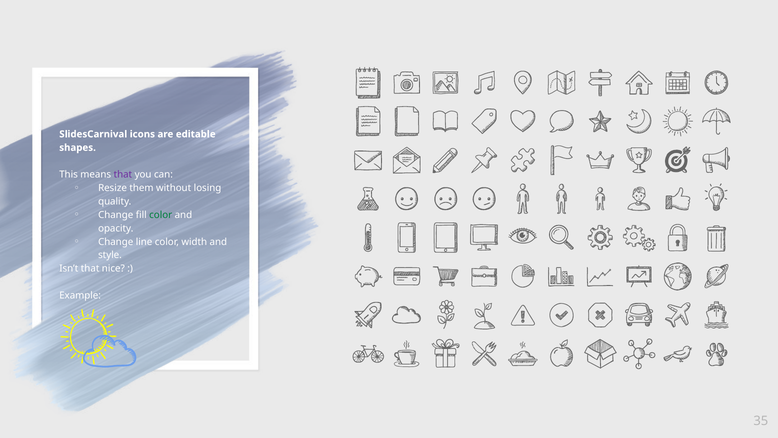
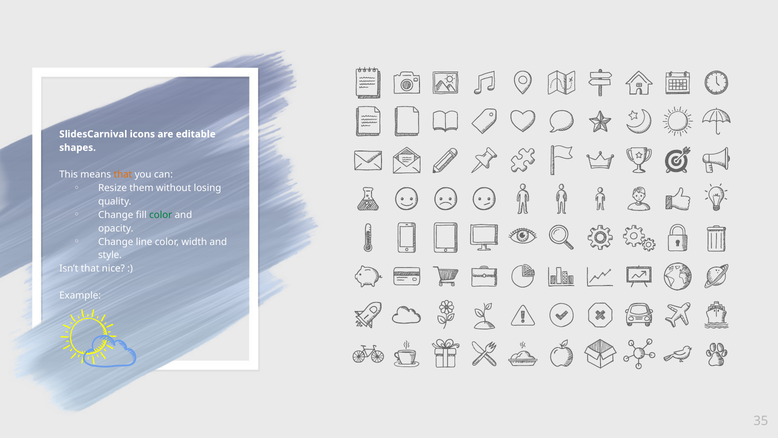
that at (123, 174) colour: purple -> orange
